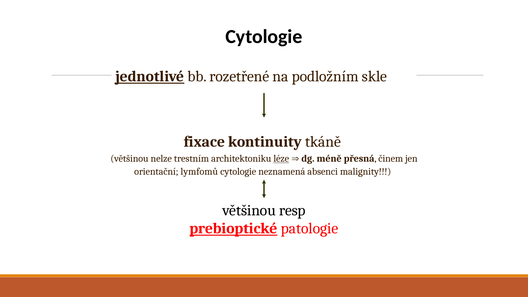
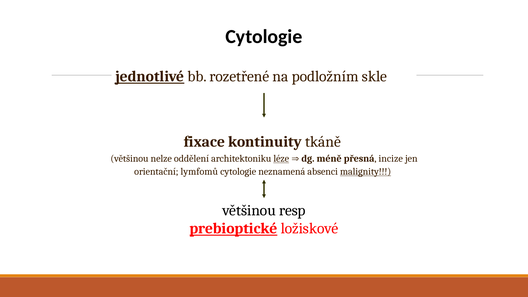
trestním: trestním -> oddělení
činem: činem -> incize
malignity underline: none -> present
patologie: patologie -> ložiskové
